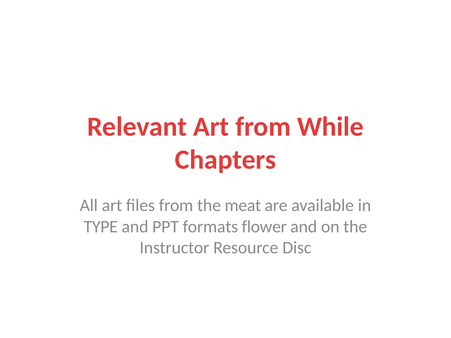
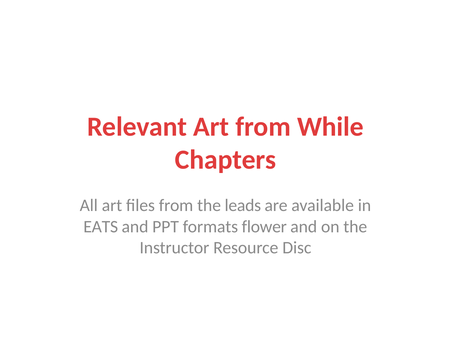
meat: meat -> leads
TYPE: TYPE -> EATS
